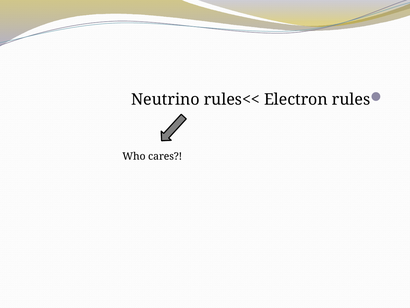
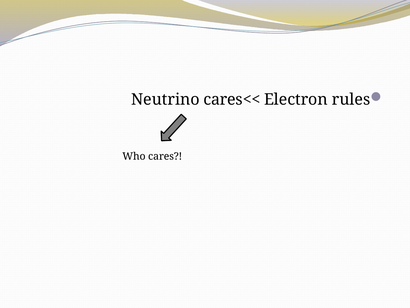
rules<<: rules<< -> cares<<
